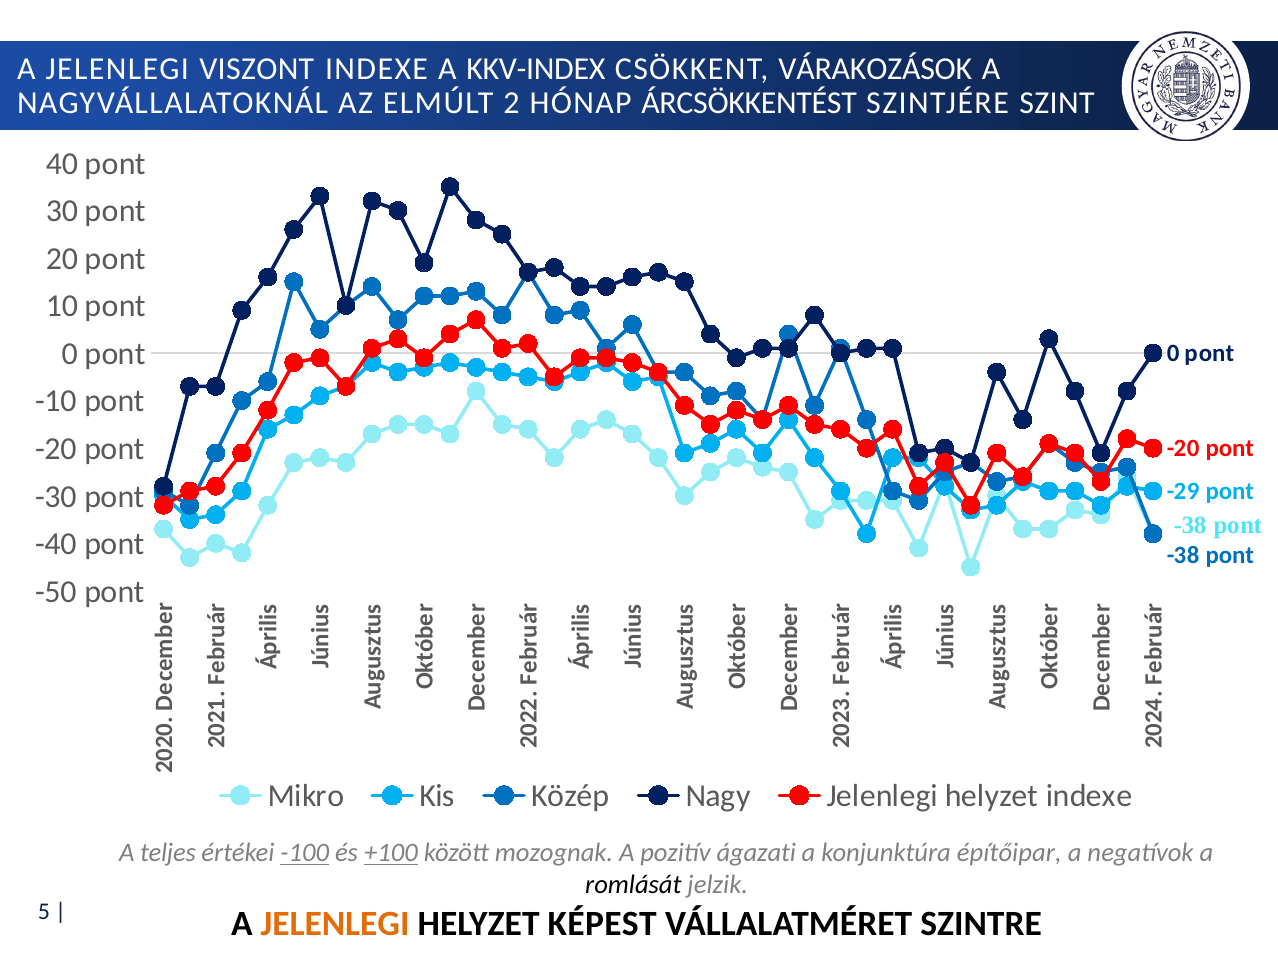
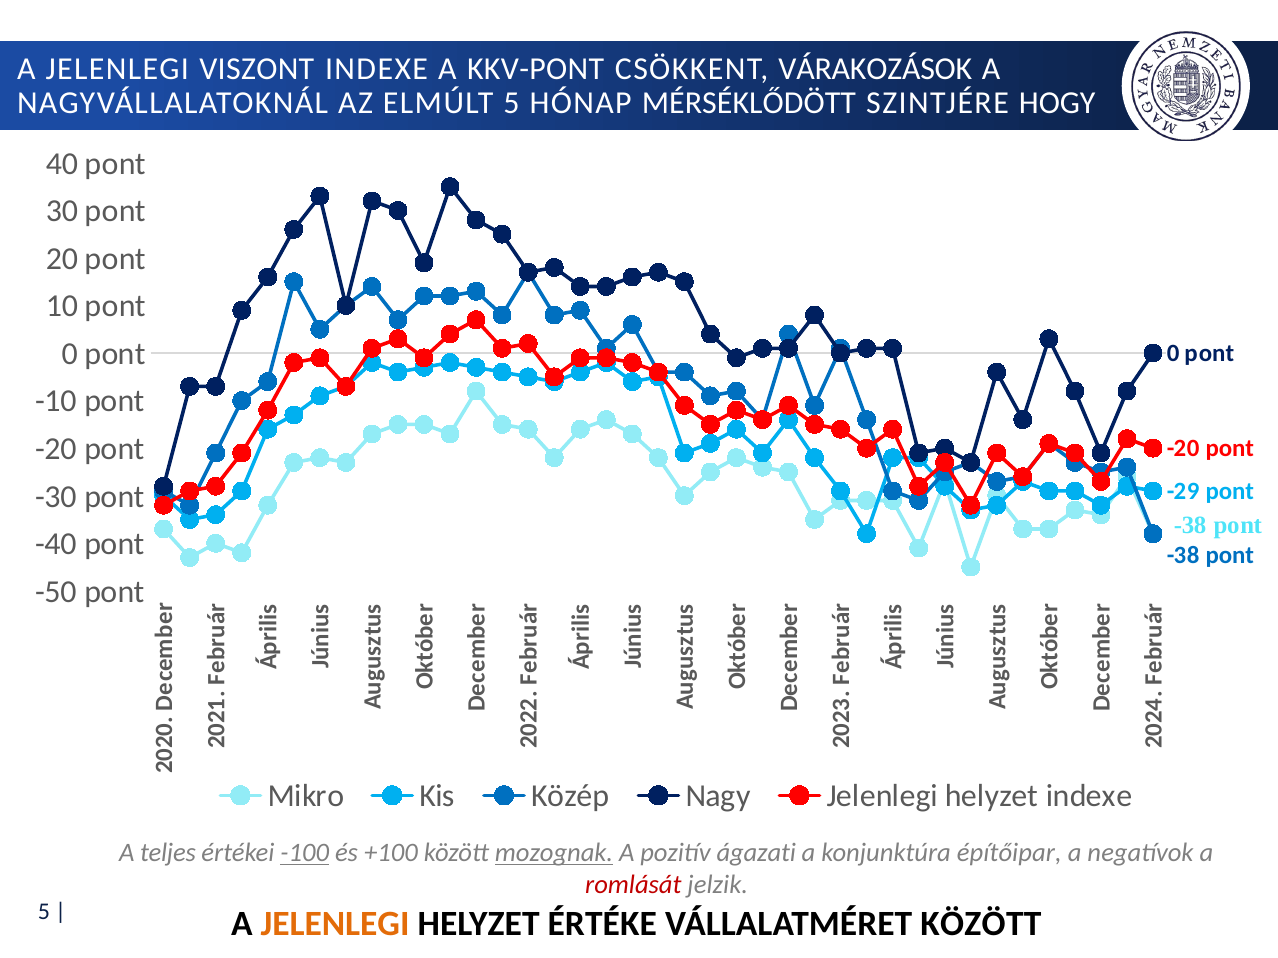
KKV-INDEX: KKV-INDEX -> KKV-PONT
ELMÚLT 2: 2 -> 5
ÁRCSÖKKENTÉST: ÁRCSÖKKENTÉST -> MÉRSÉKLŐDÖTT
SZINT: SZINT -> HOGY
+100 underline: present -> none
mozognak underline: none -> present
romlását colour: black -> red
KÉPEST: KÉPEST -> ÉRTÉKE
VÁLLALATMÉRET SZINTRE: SZINTRE -> KÖZÖTT
